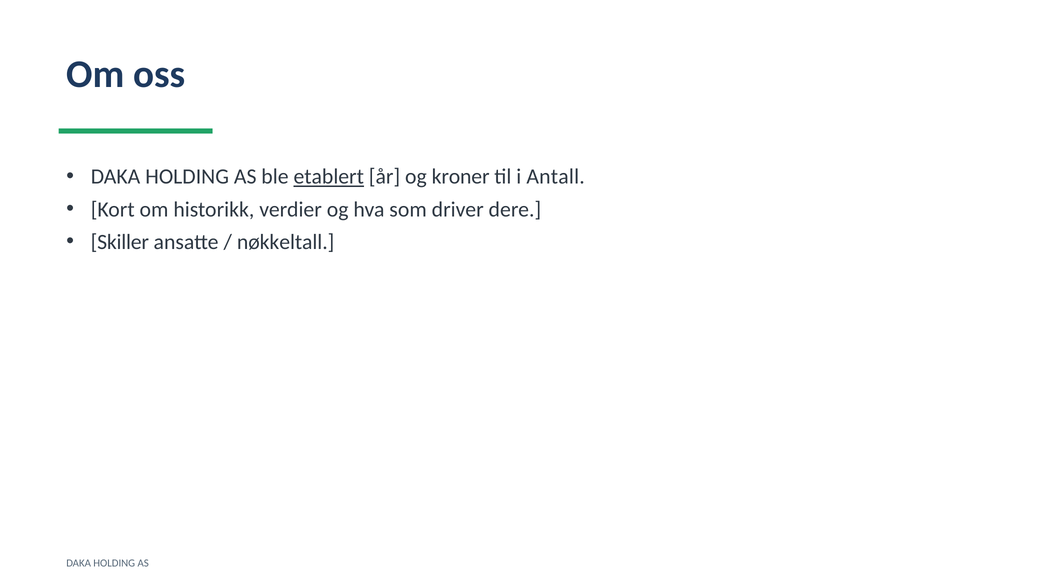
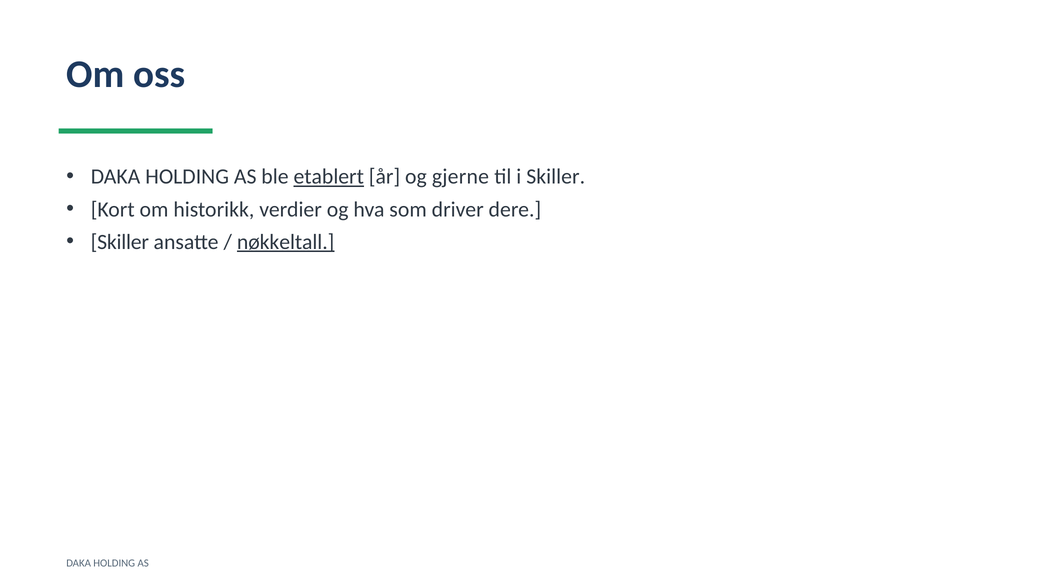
kroner: kroner -> gjerne
i Antall: Antall -> Skiller
nøkkeltall underline: none -> present
